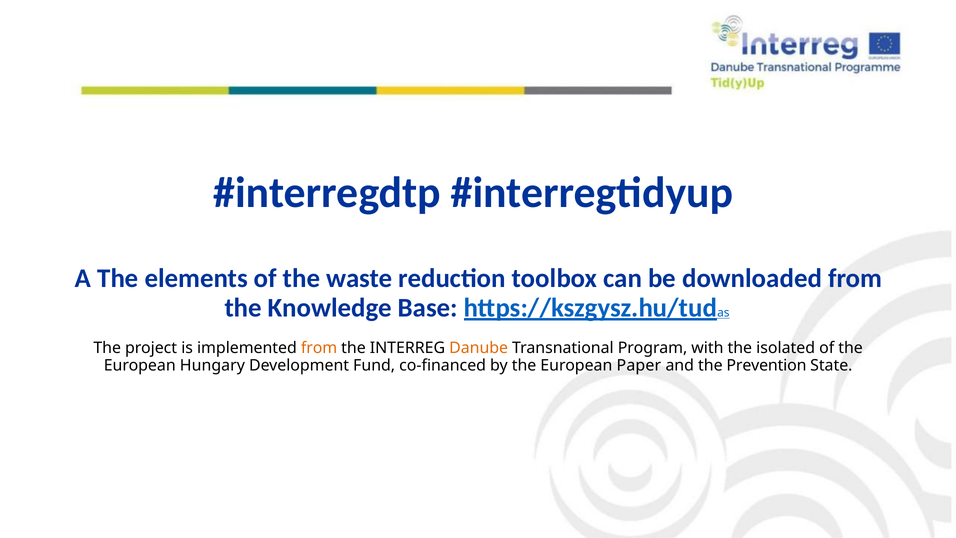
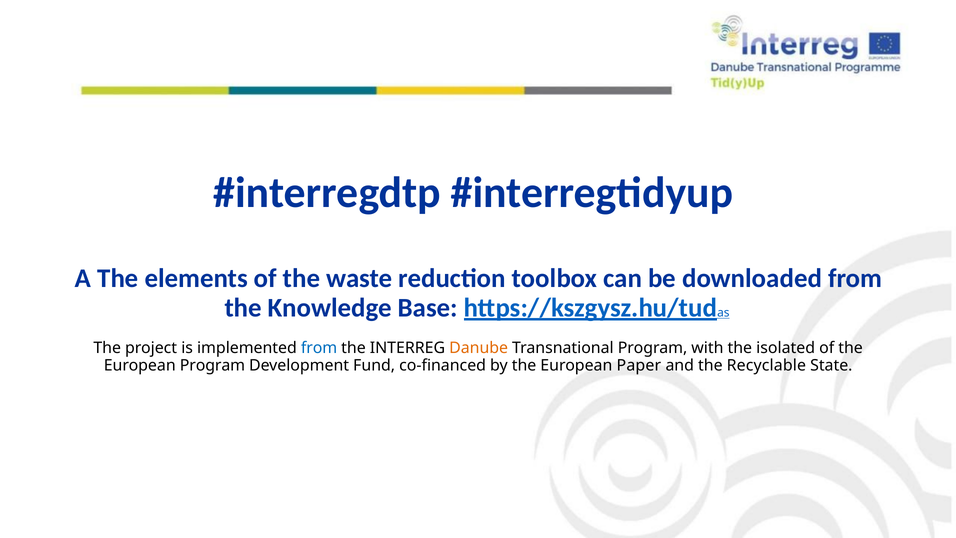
from at (319, 348) colour: orange -> blue
European Hungary: Hungary -> Program
Prevention: Prevention -> Recyclable
